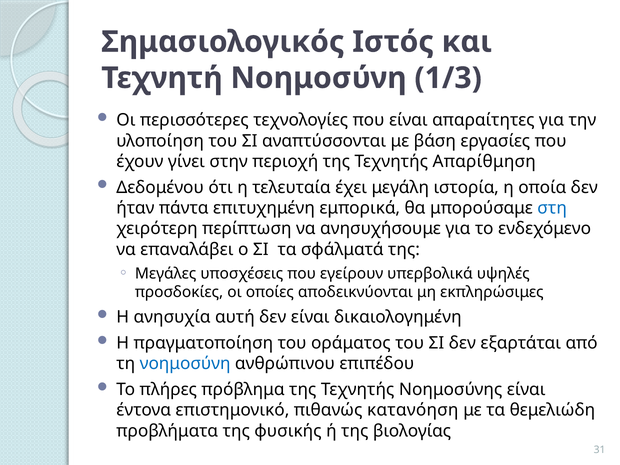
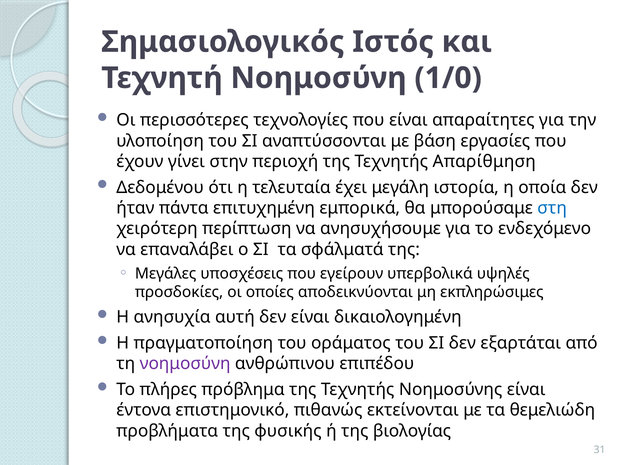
1/3: 1/3 -> 1/0
νοημοσύνη at (185, 364) colour: blue -> purple
κατανόηση: κατανόηση -> εκτείνονται
